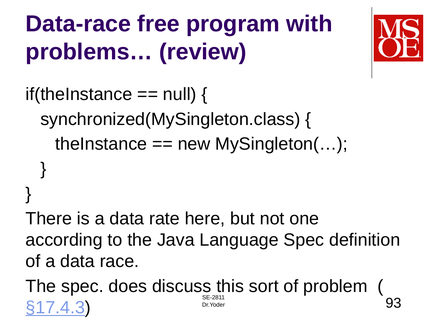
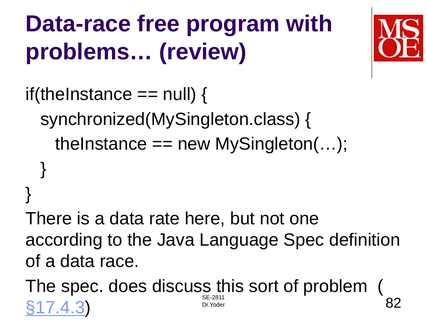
93: 93 -> 82
